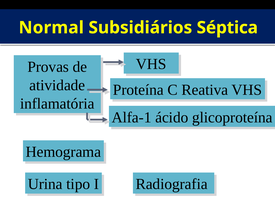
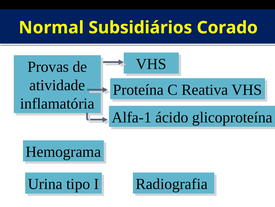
Séptica: Séptica -> Corado
